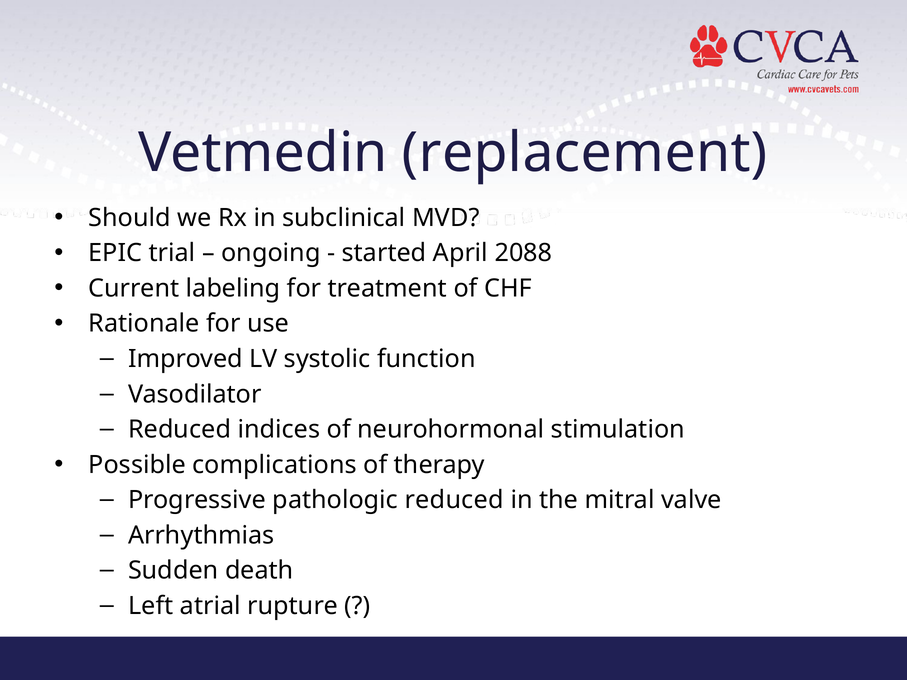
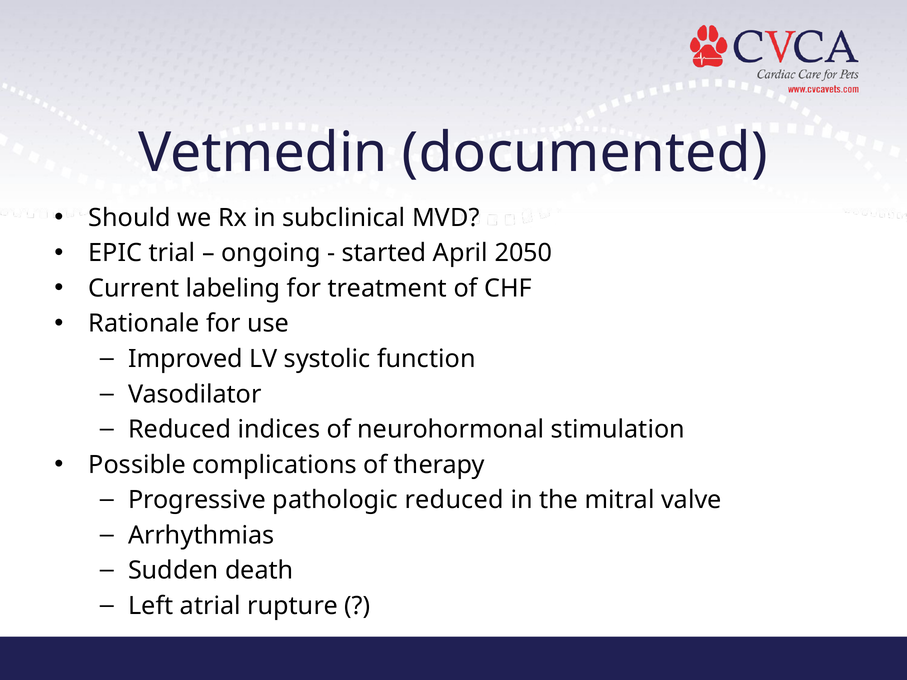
replacement: replacement -> documented
2088: 2088 -> 2050
